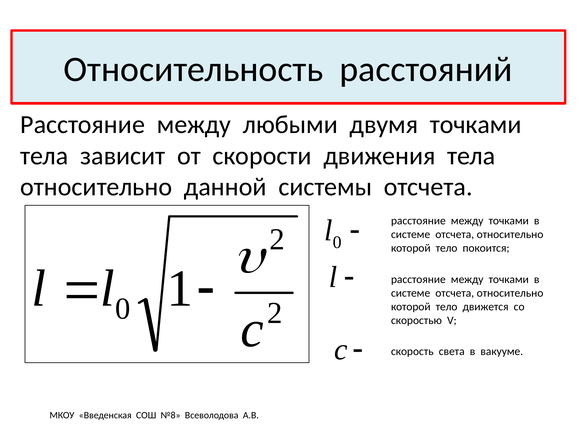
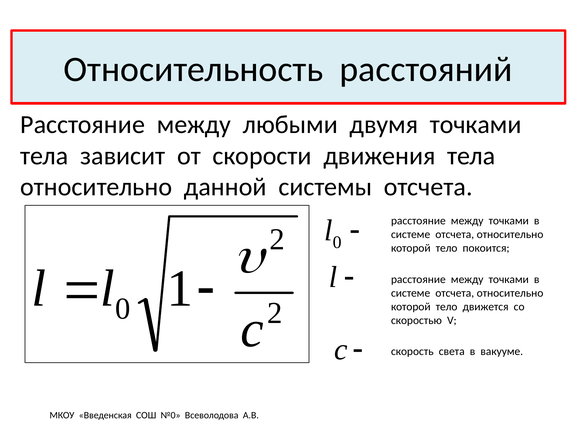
№8: №8 -> №0
